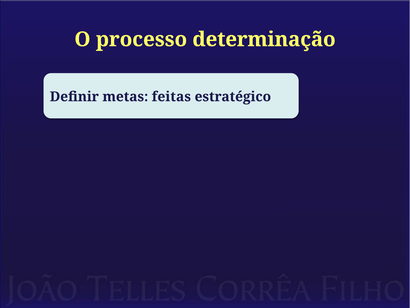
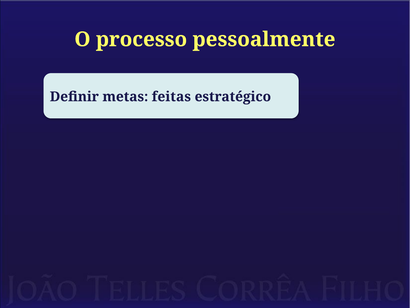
determinação: determinação -> pessoalmente
